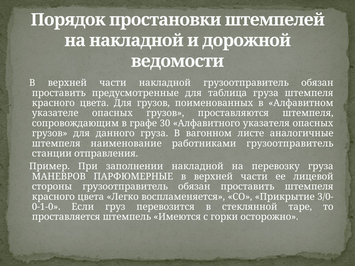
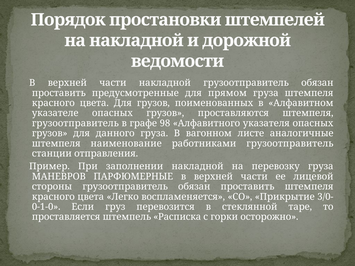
таблица: таблица -> прямом
сопровождающим at (75, 123): сопровождающим -> грузоотправитель
30: 30 -> 98
Имеются: Имеются -> Расписка
